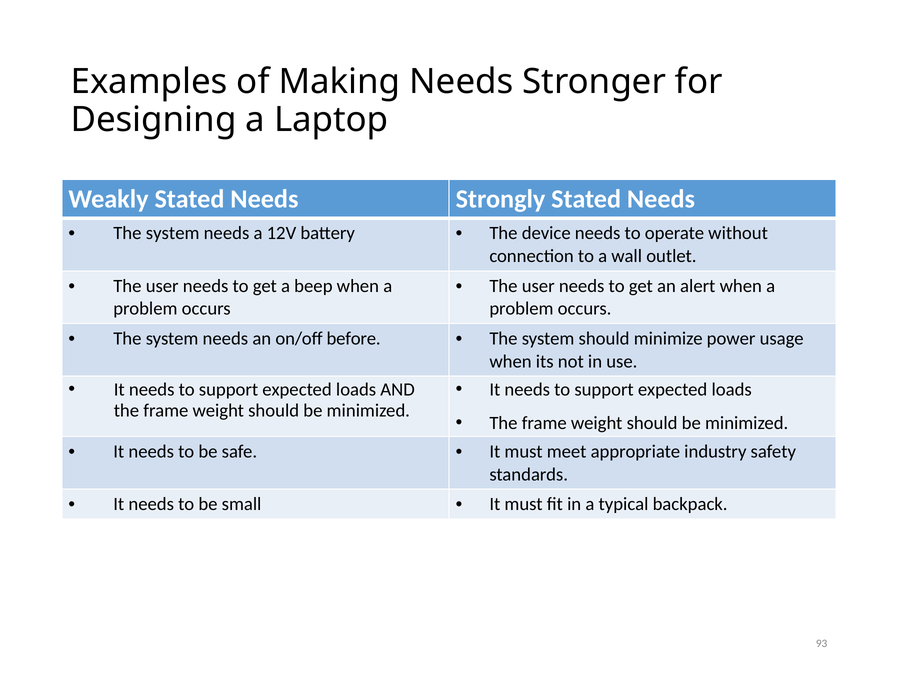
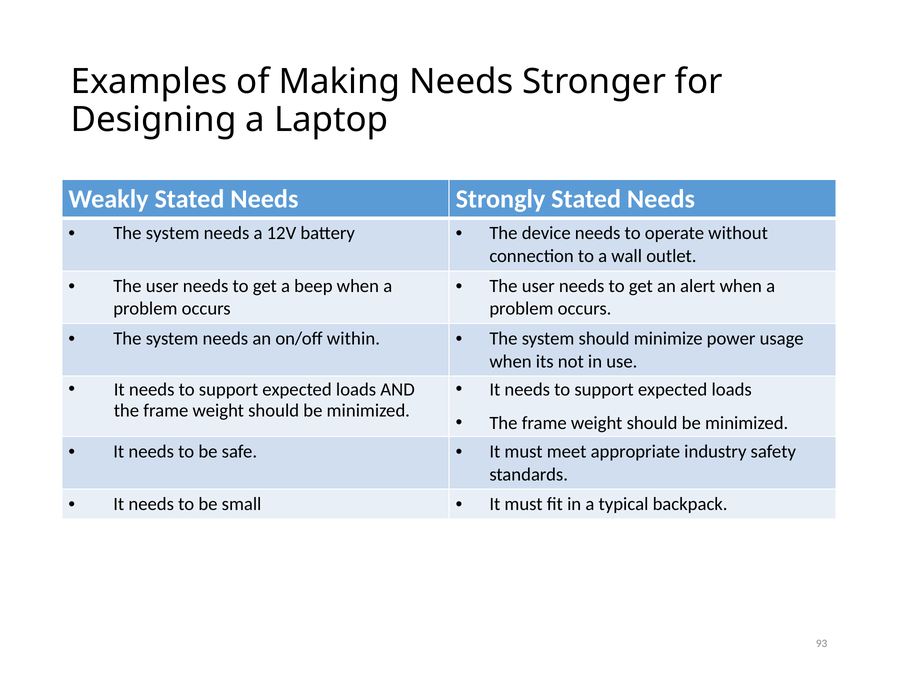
before: before -> within
